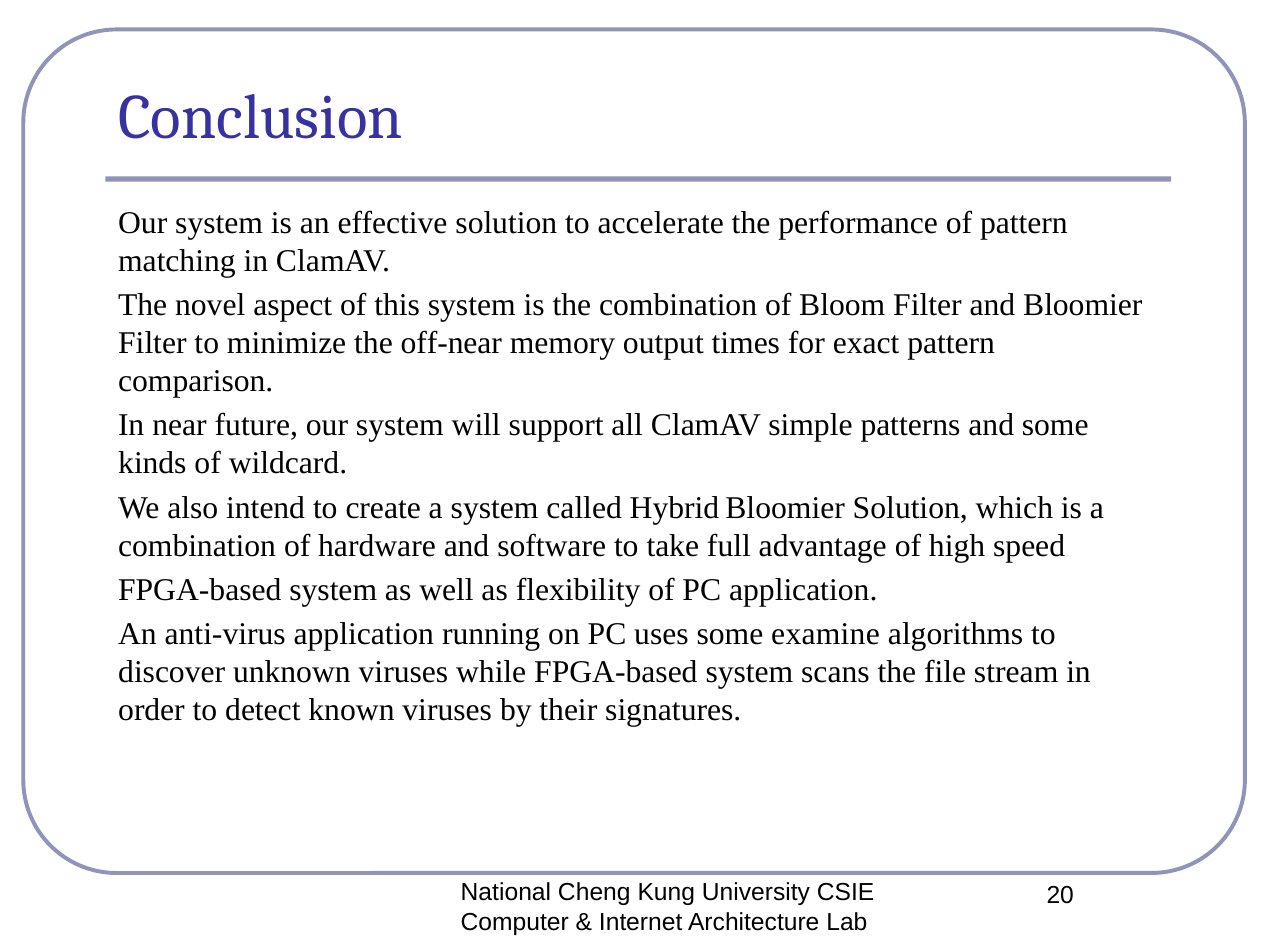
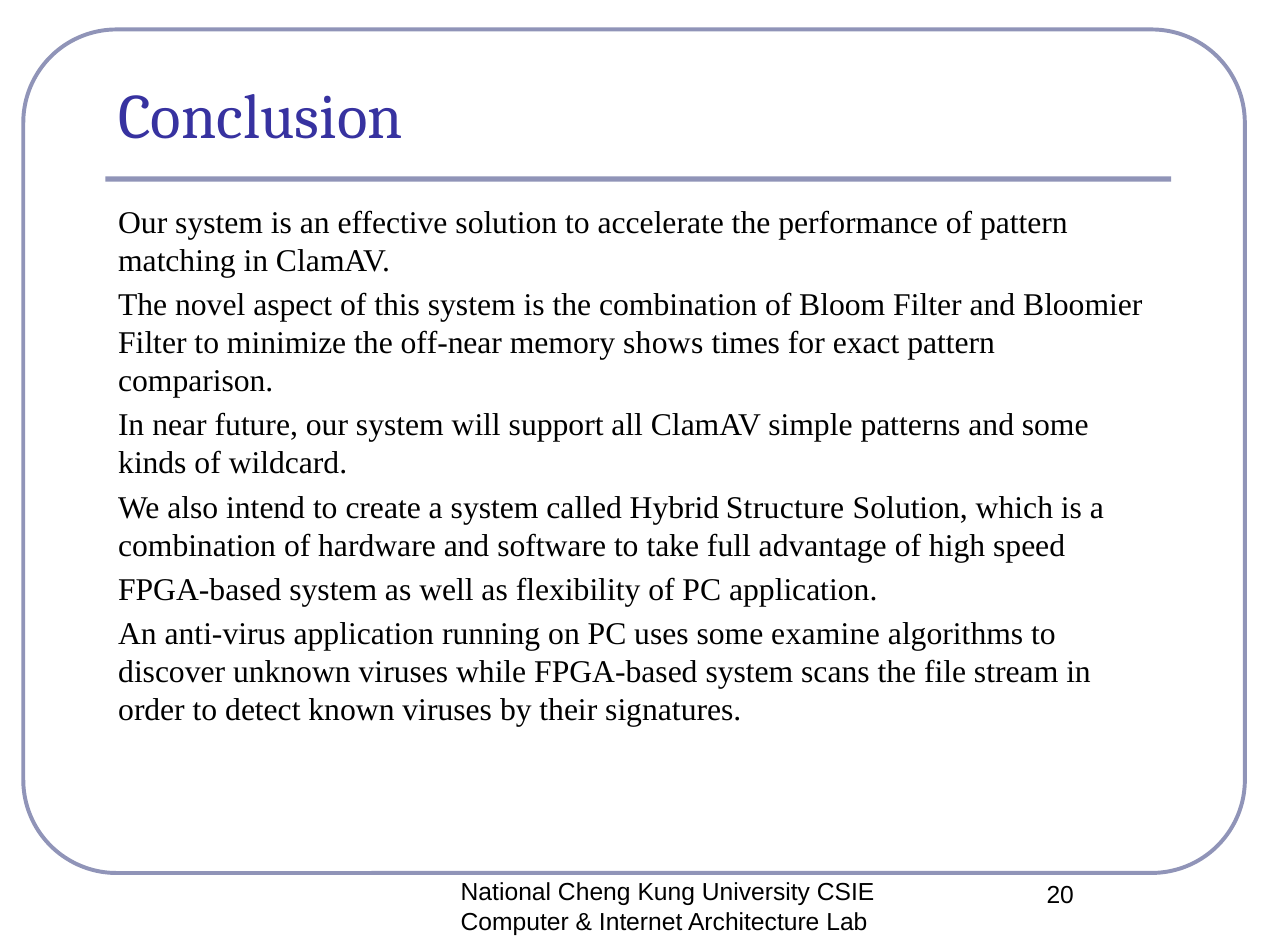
output: output -> shows
Hybrid Bloomier: Bloomier -> Structure
